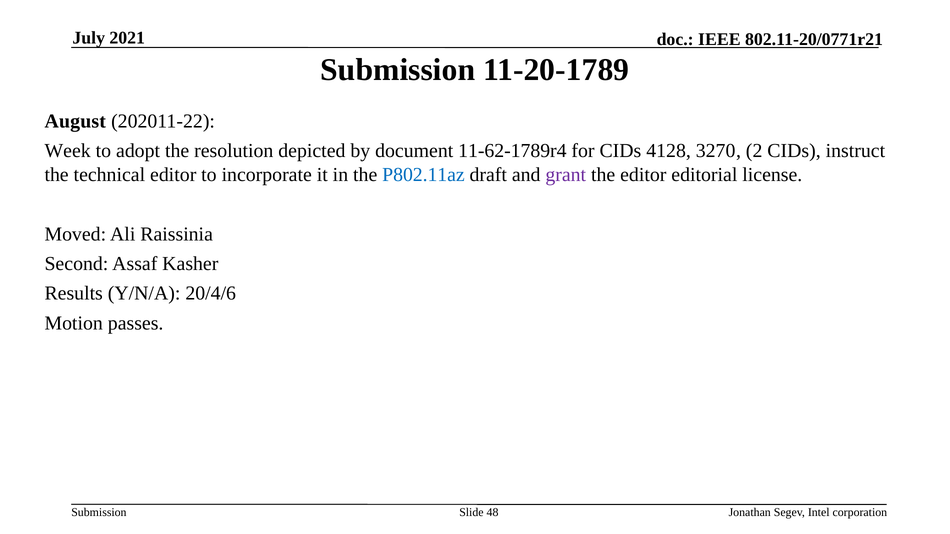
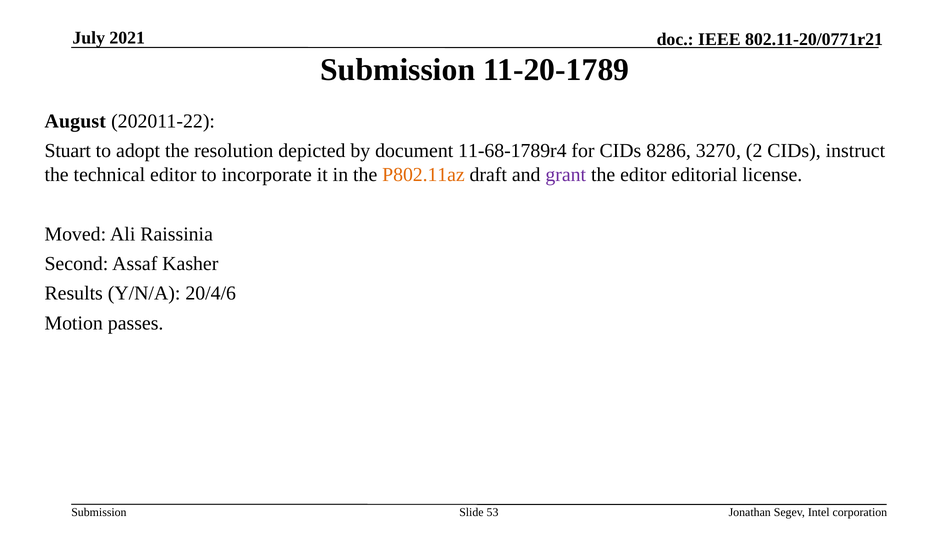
Week: Week -> Stuart
11-62-1789r4: 11-62-1789r4 -> 11-68-1789r4
4128: 4128 -> 8286
P802.11az colour: blue -> orange
48: 48 -> 53
